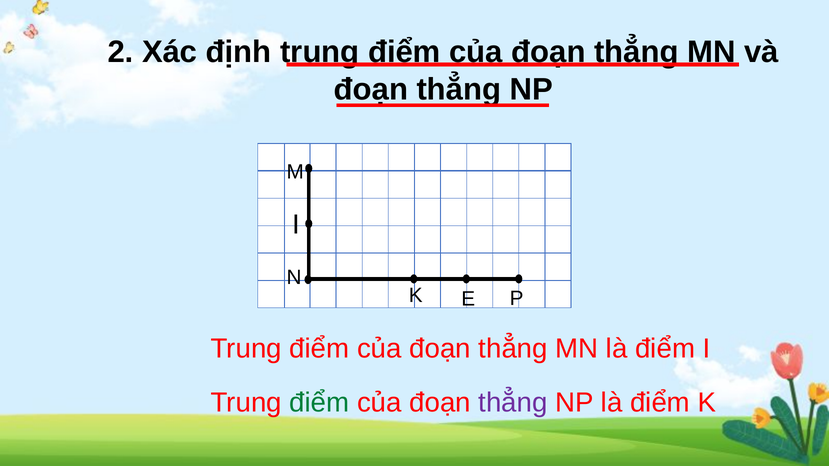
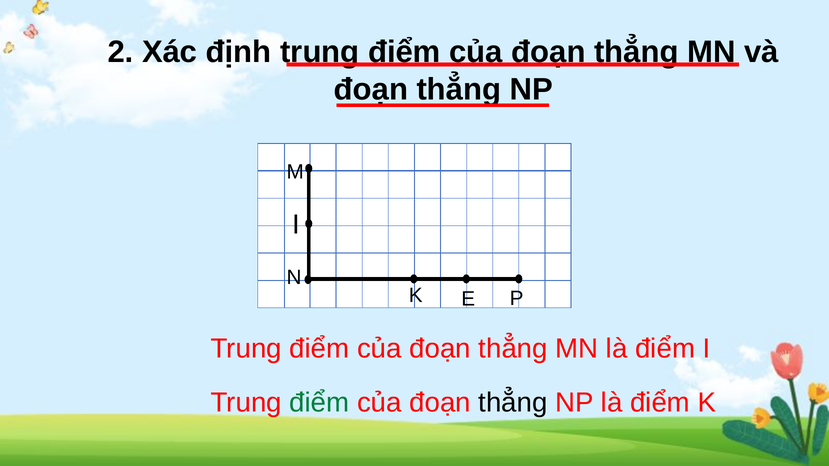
thẳng at (513, 403) colour: purple -> black
